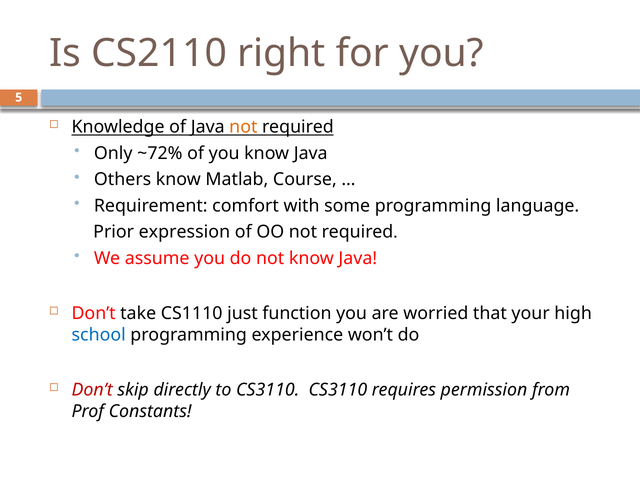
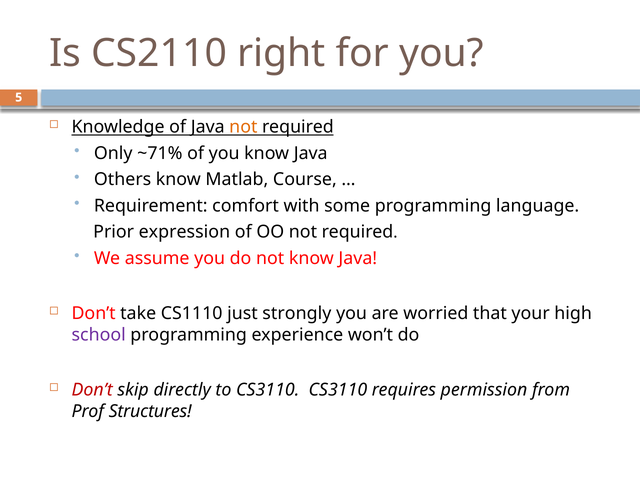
~72%: ~72% -> ~71%
function: function -> strongly
school colour: blue -> purple
Constants: Constants -> Structures
